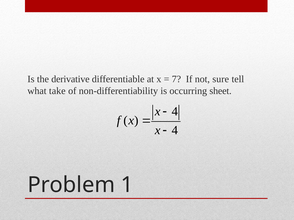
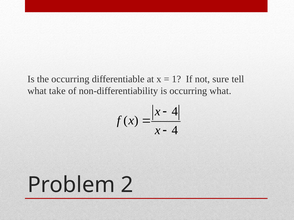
the derivative: derivative -> occurring
7: 7 -> 1
occurring sheet: sheet -> what
1: 1 -> 2
